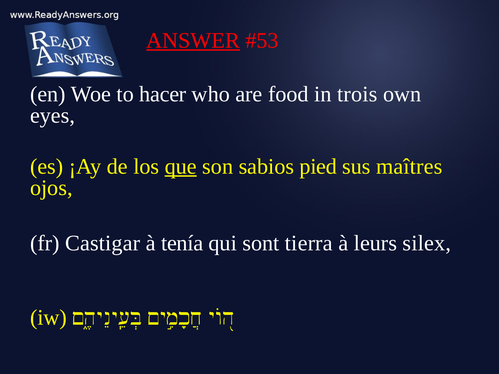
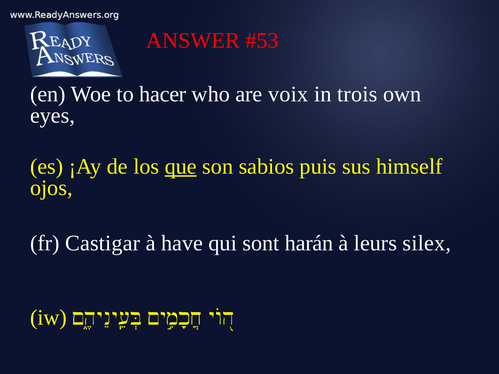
ANSWER underline: present -> none
food: food -> voix
pied: pied -> puis
maîtres: maîtres -> himself
tenía: tenía -> have
tierra: tierra -> harán
